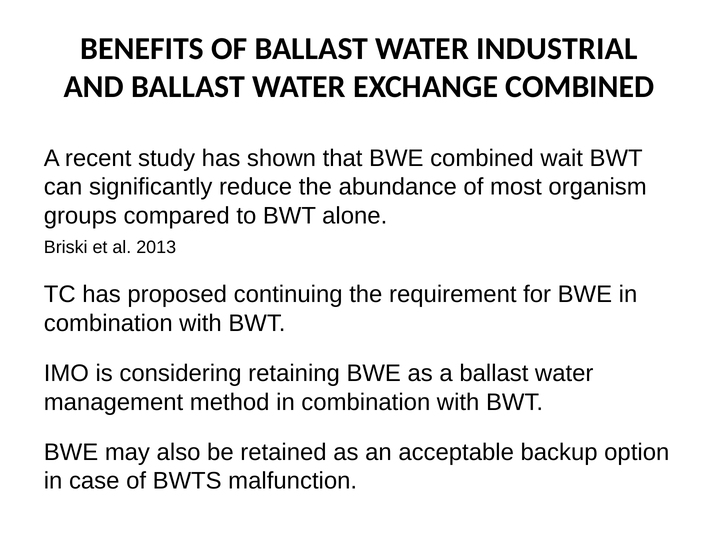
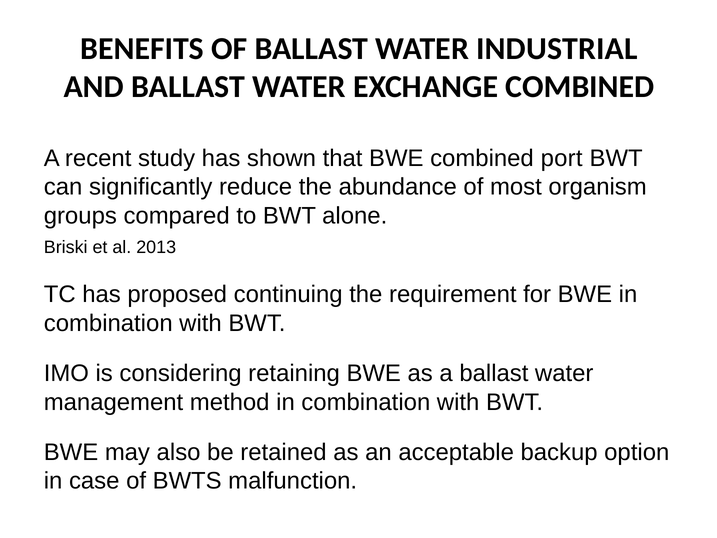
wait: wait -> port
